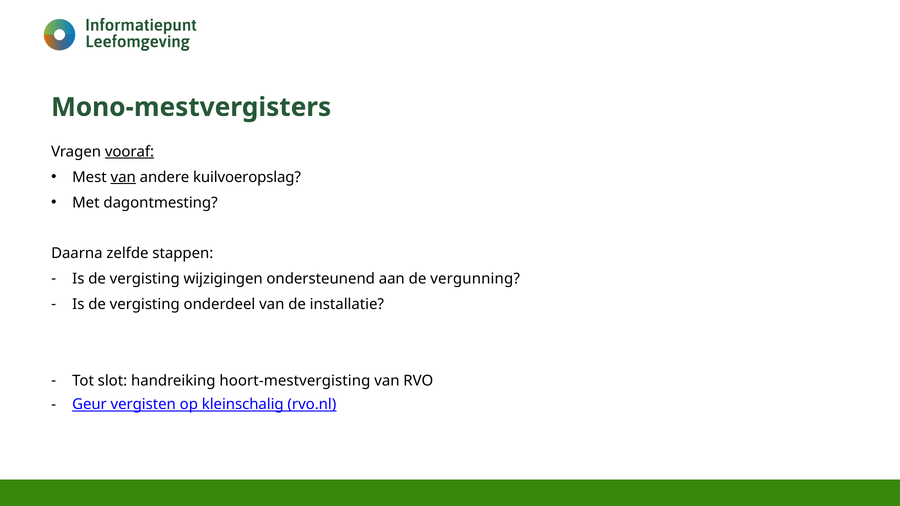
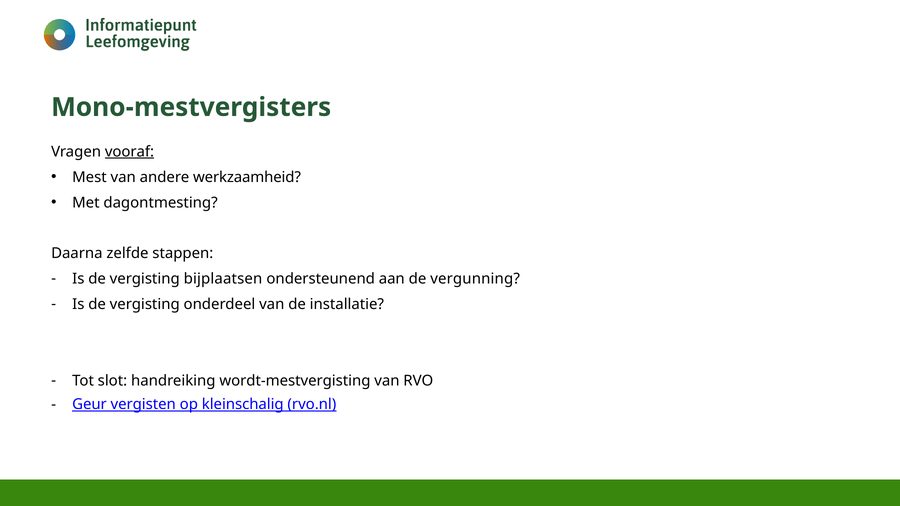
van at (123, 177) underline: present -> none
kuilvoeropslag: kuilvoeropslag -> werkzaamheid
wijzigingen: wijzigingen -> bijplaatsen
hoort-mestvergisting: hoort-mestvergisting -> wordt-mestvergisting
